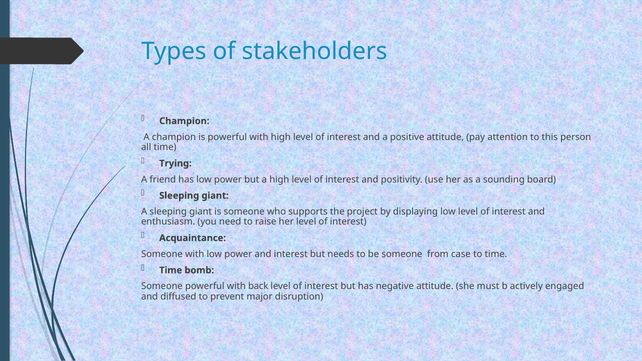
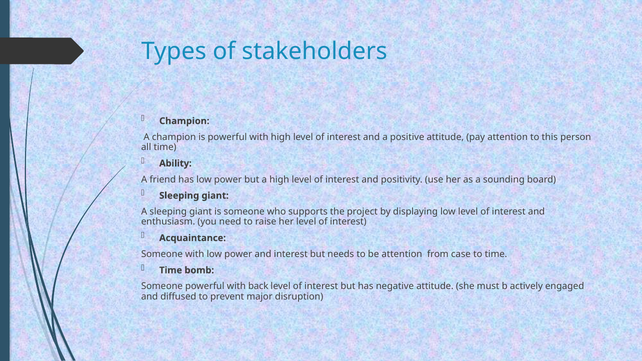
Trying: Trying -> Ability
be someone: someone -> attention
